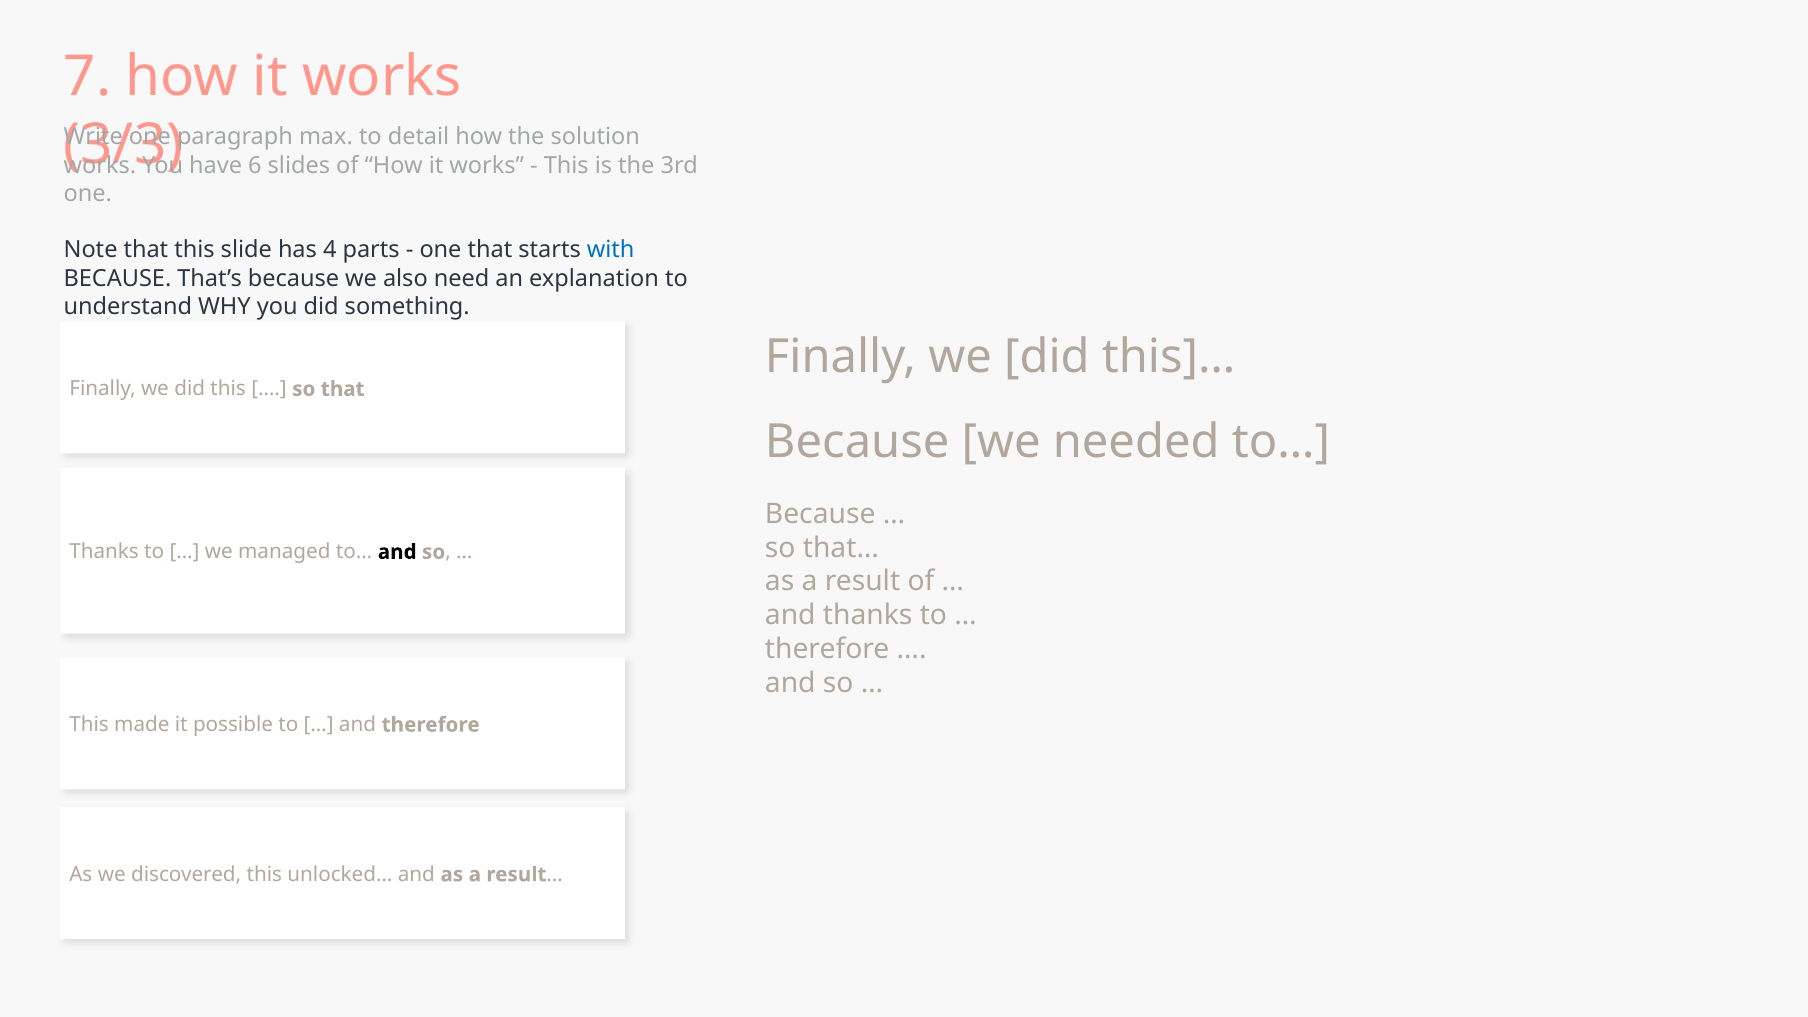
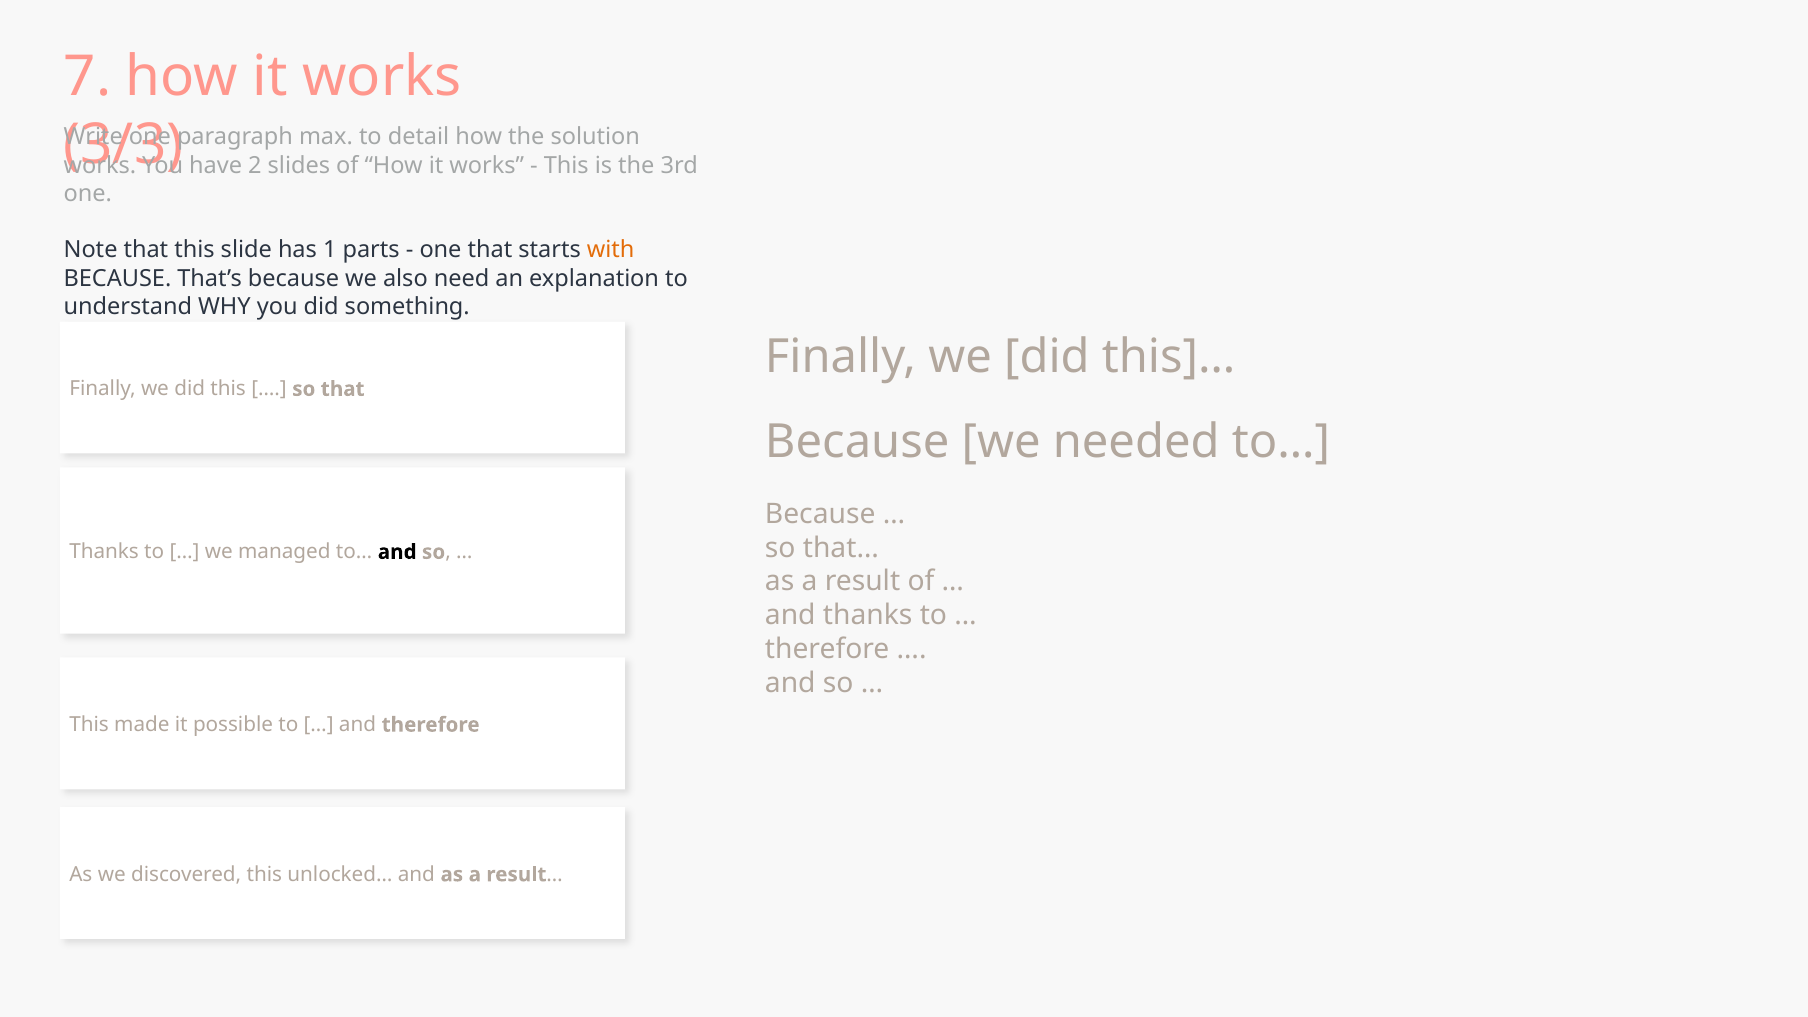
6: 6 -> 2
4: 4 -> 1
with colour: blue -> orange
